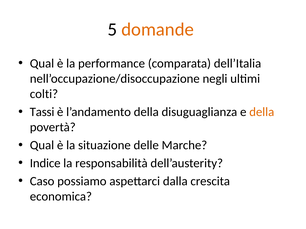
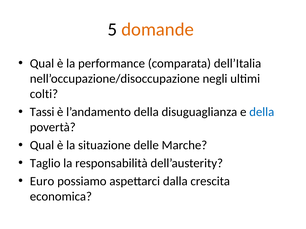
della at (262, 112) colour: orange -> blue
Indice: Indice -> Taglio
Caso: Caso -> Euro
